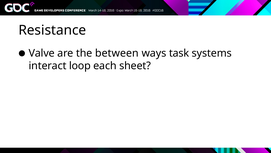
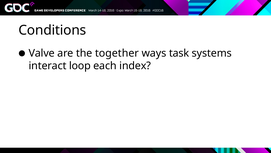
Resistance: Resistance -> Conditions
between: between -> together
sheet: sheet -> index
